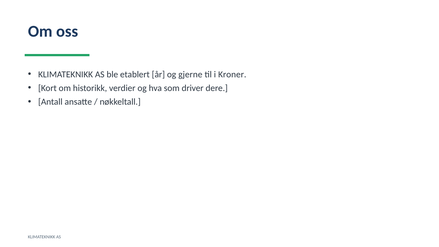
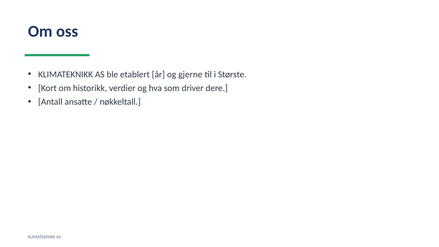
Kroner: Kroner -> Største
